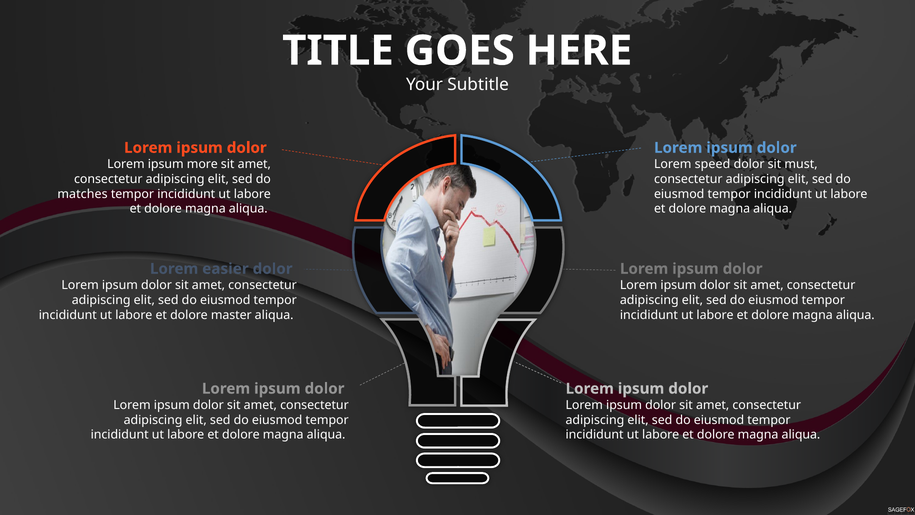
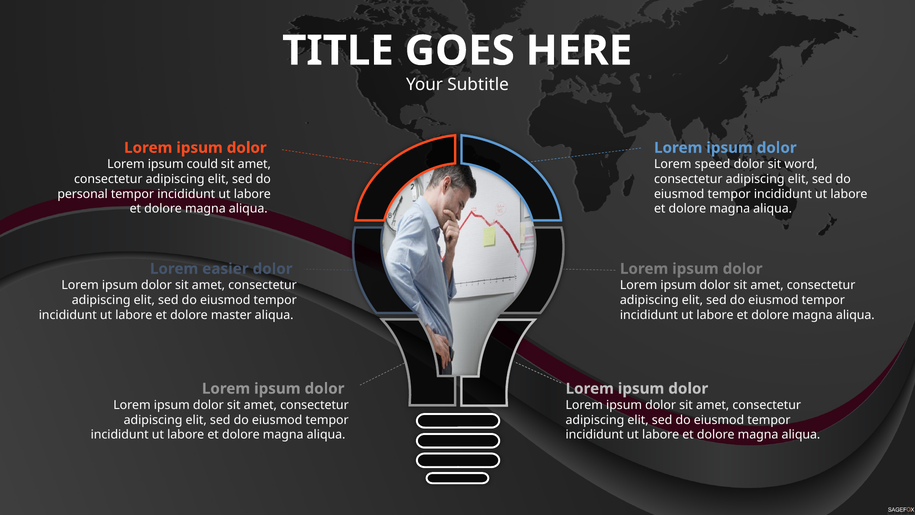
more: more -> could
must: must -> word
matches: matches -> personal
